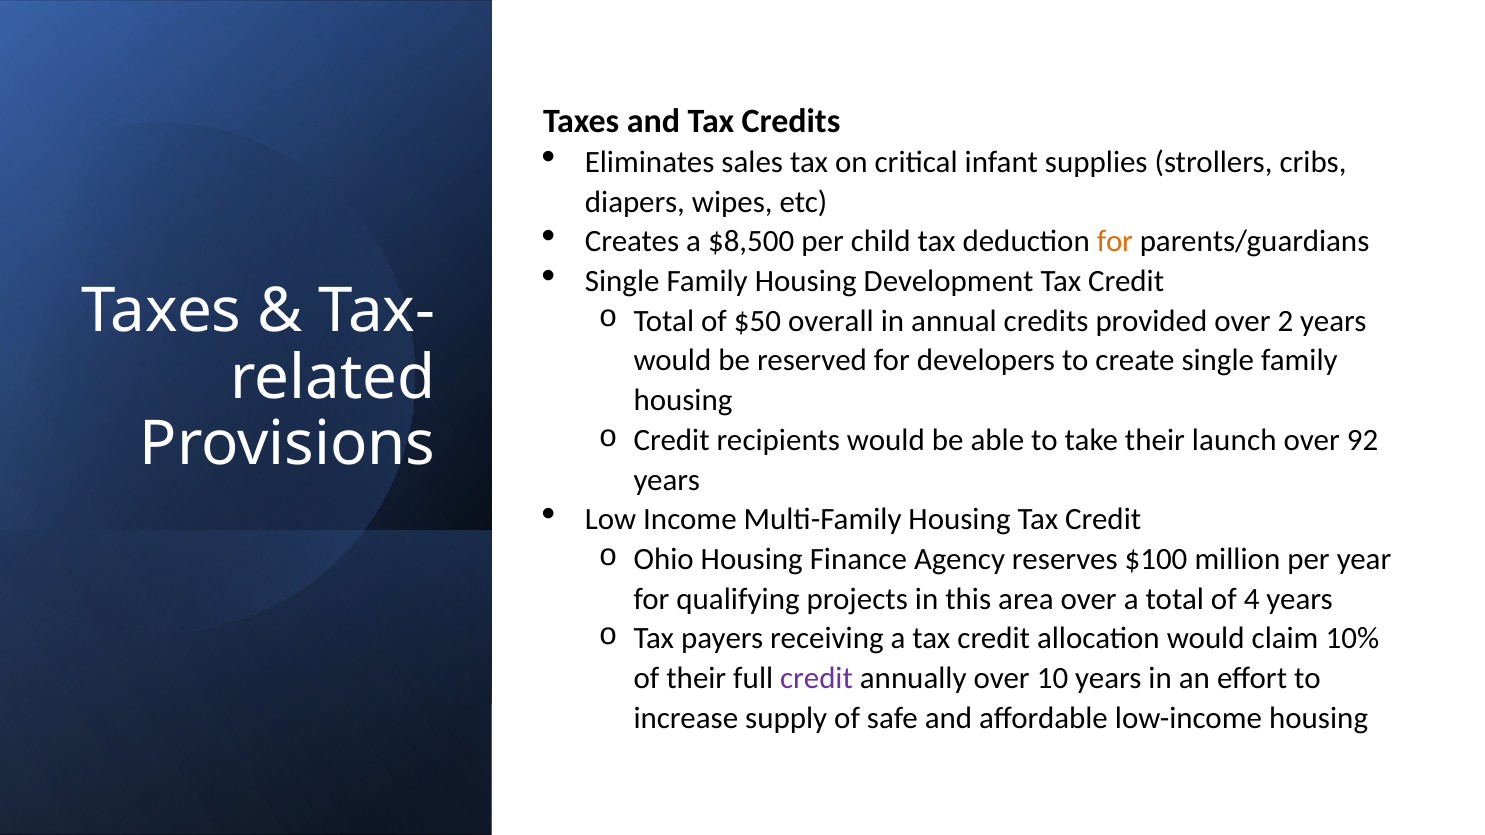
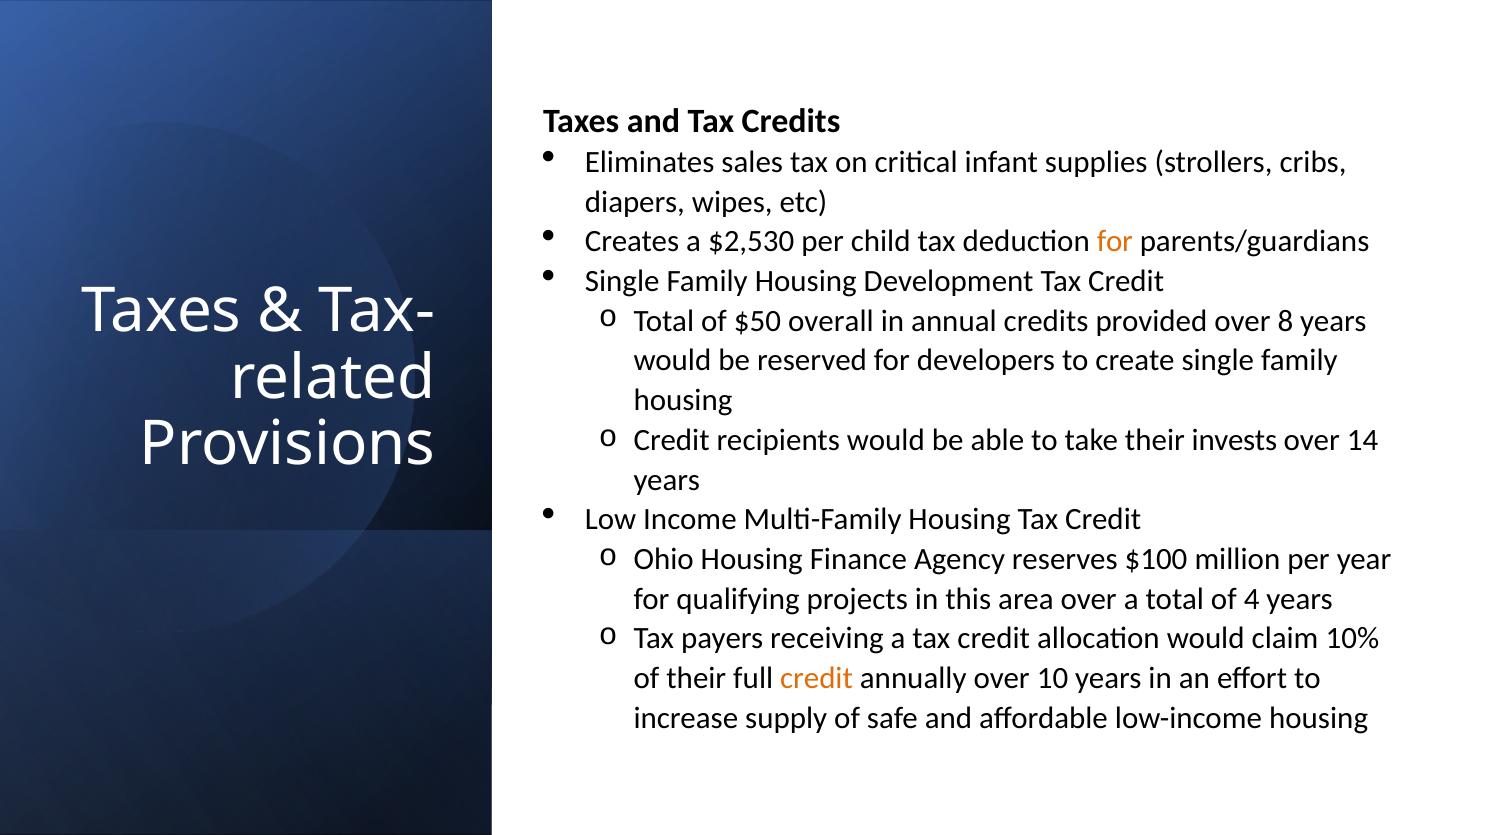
$8,500: $8,500 -> $2,530
2: 2 -> 8
launch: launch -> invests
92: 92 -> 14
credit at (816, 679) colour: purple -> orange
